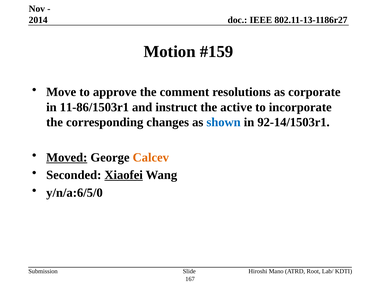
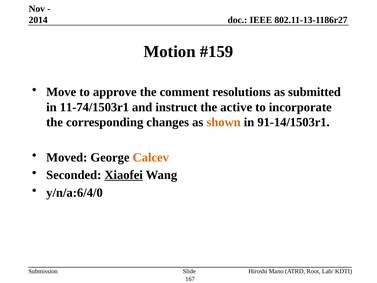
corporate: corporate -> submitted
11-86/1503r1: 11-86/1503r1 -> 11-74/1503r1
shown colour: blue -> orange
92-14/1503r1: 92-14/1503r1 -> 91-14/1503r1
Moved underline: present -> none
y/n/a:6/5/0: y/n/a:6/5/0 -> y/n/a:6/4/0
